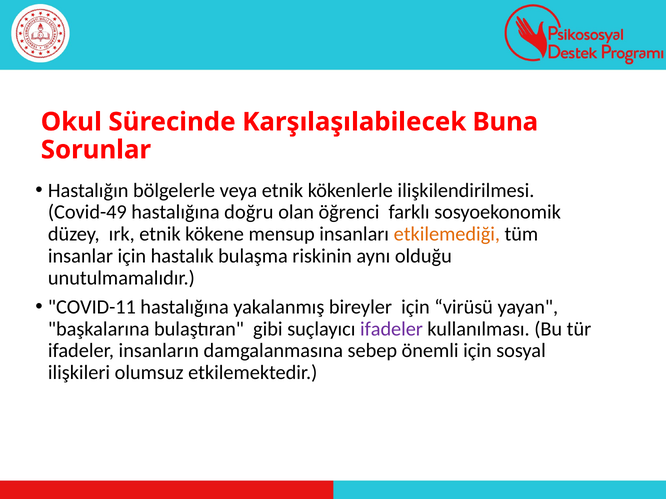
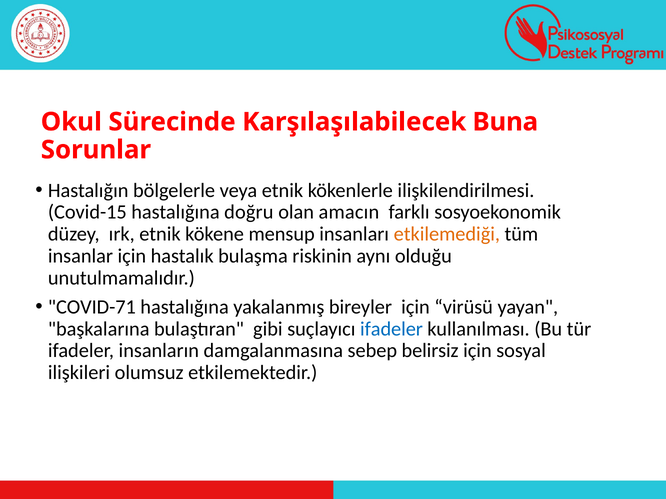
Covid-49: Covid-49 -> Covid-15
öğrenci: öğrenci -> amacın
COVID-11: COVID-11 -> COVID-71
ifadeler at (391, 329) colour: purple -> blue
önemli: önemli -> belirsiz
